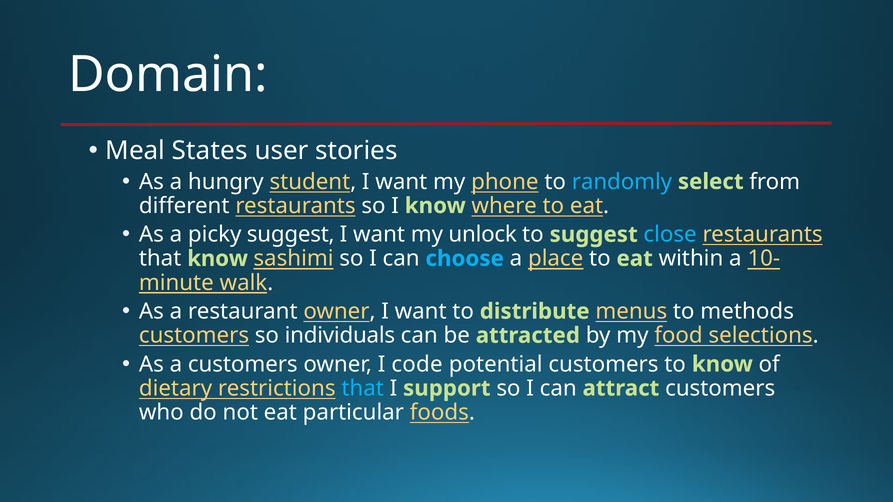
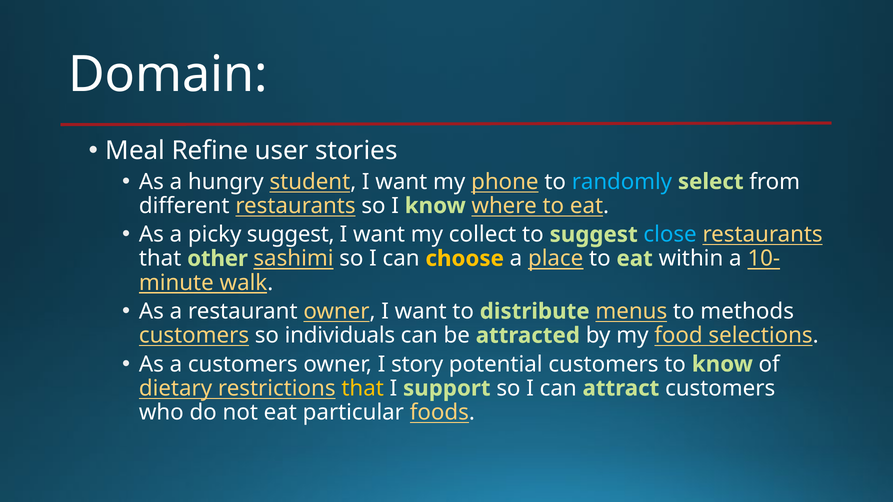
States: States -> Refine
unlock: unlock -> collect
that know: know -> other
choose colour: light blue -> yellow
code: code -> story
that at (363, 388) colour: light blue -> yellow
